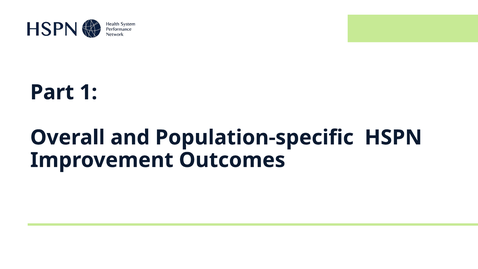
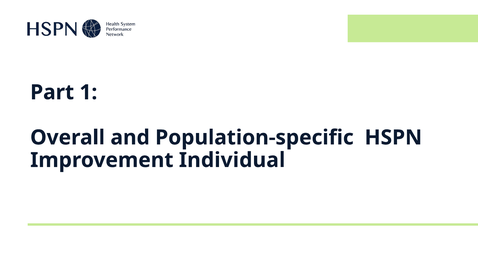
Outcomes: Outcomes -> Individual
